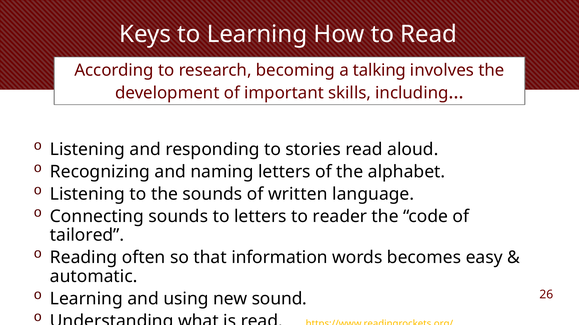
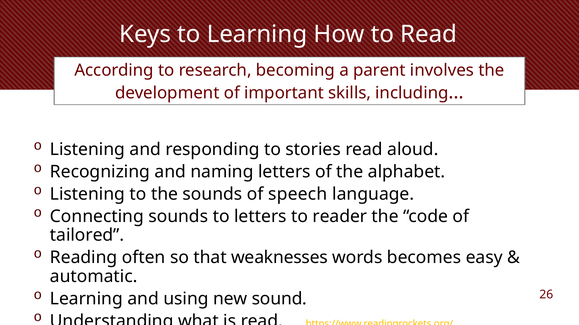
talking: talking -> parent
written: written -> speech
information: information -> weaknesses
